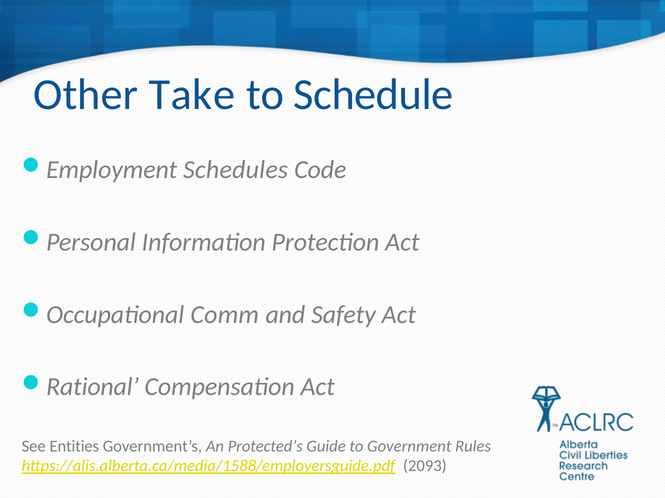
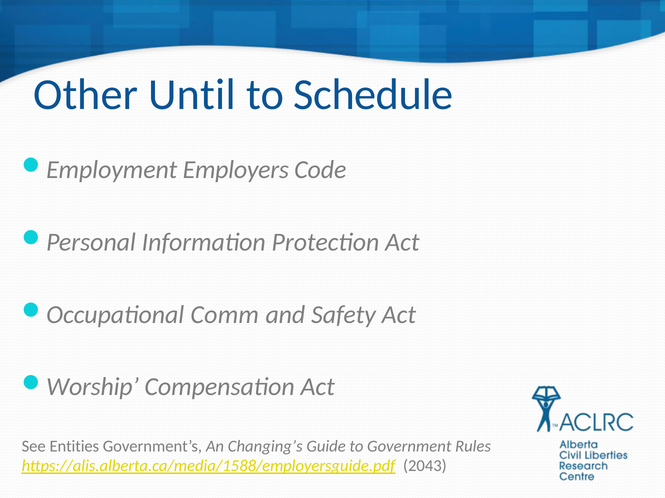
Take: Take -> Until
Schedules: Schedules -> Employers
Rational: Rational -> Worship
Protected’s: Protected’s -> Changing’s
2093: 2093 -> 2043
